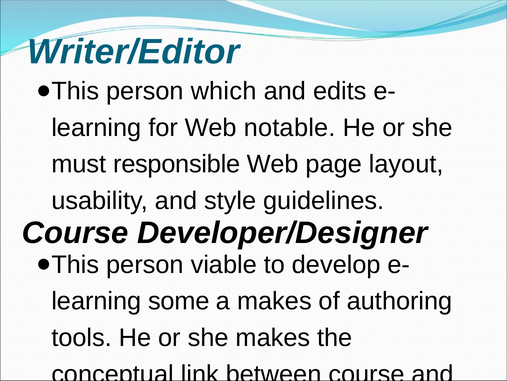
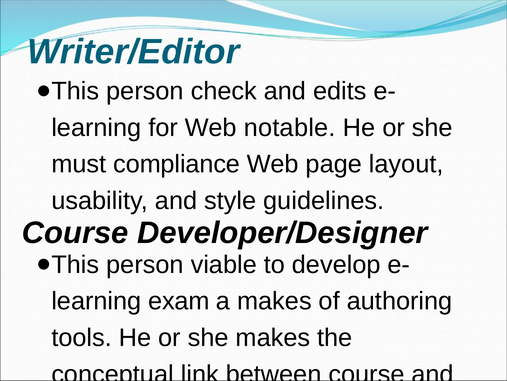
which: which -> check
responsible: responsible -> compliance
some: some -> exam
